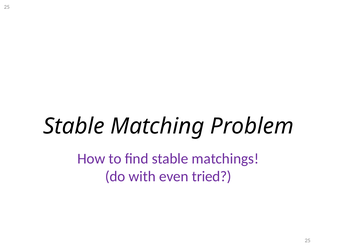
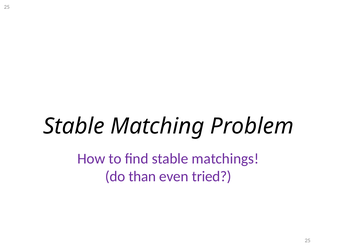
with: with -> than
